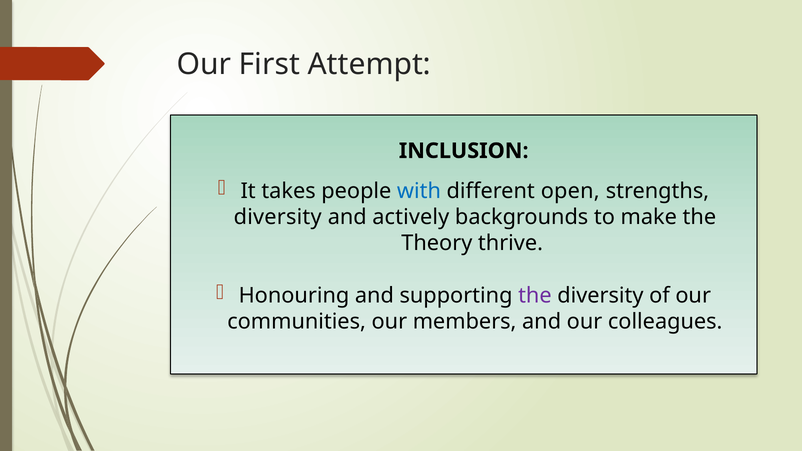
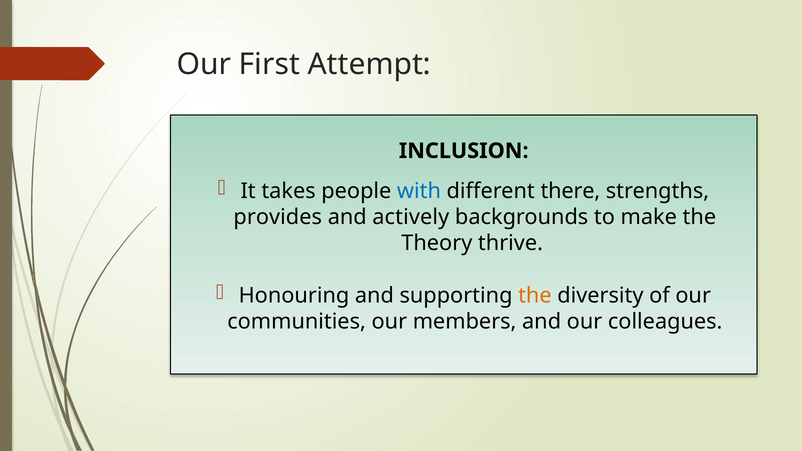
open: open -> there
diversity at (278, 217): diversity -> provides
the at (535, 296) colour: purple -> orange
